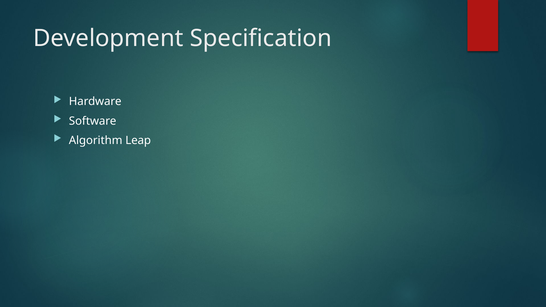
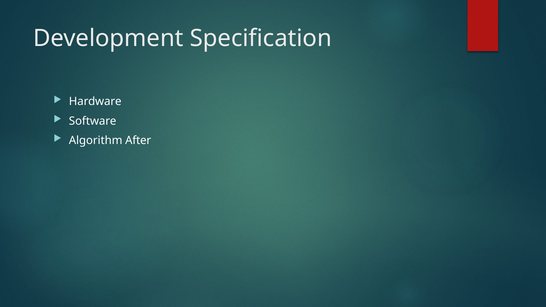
Leap: Leap -> After
